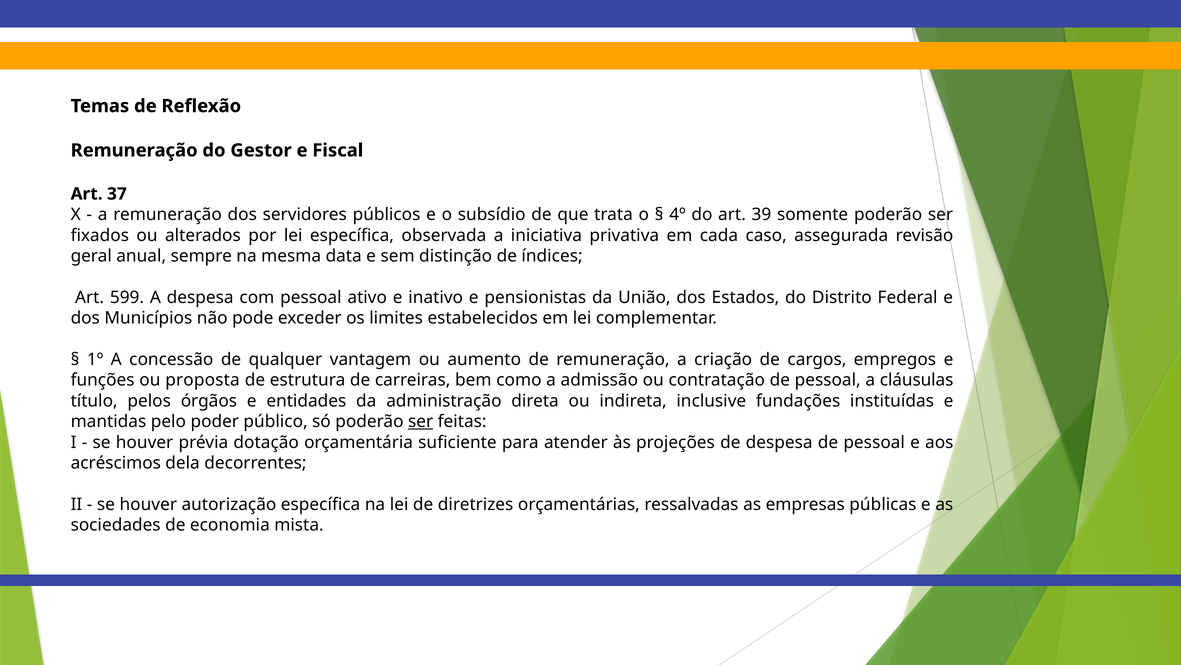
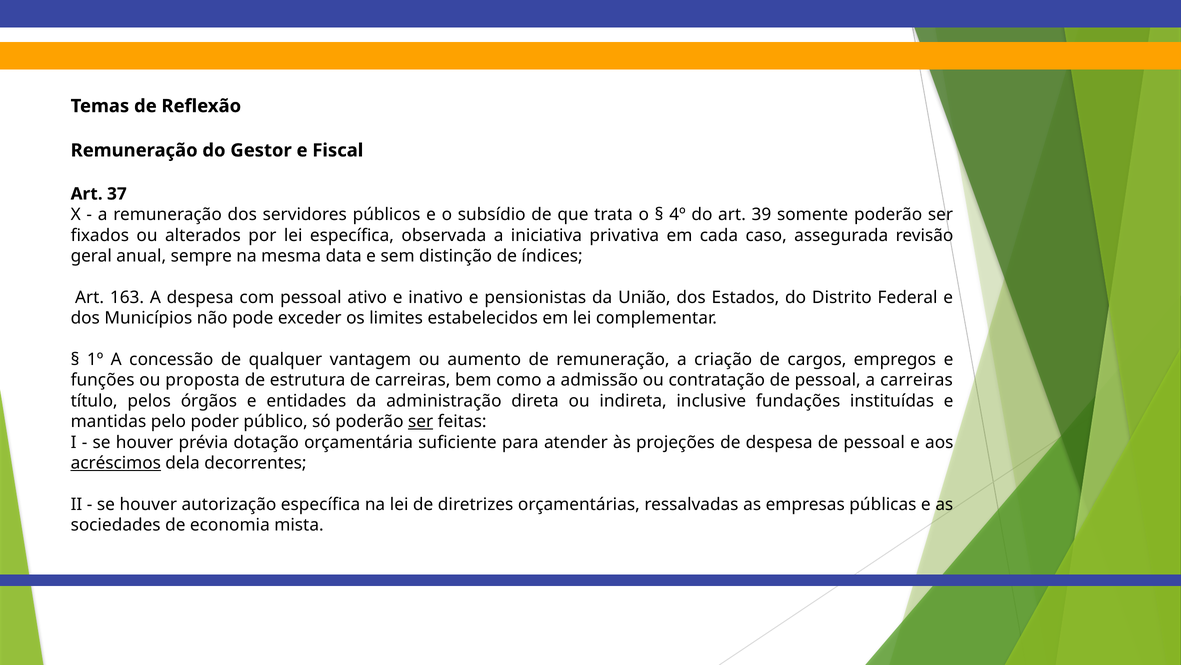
599: 599 -> 163
a cláusulas: cláusulas -> carreiras
acréscimos underline: none -> present
